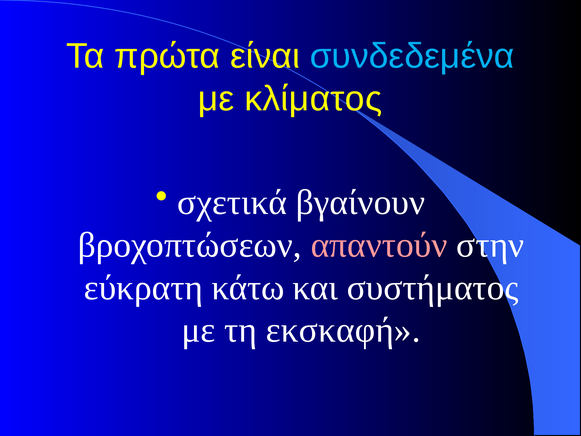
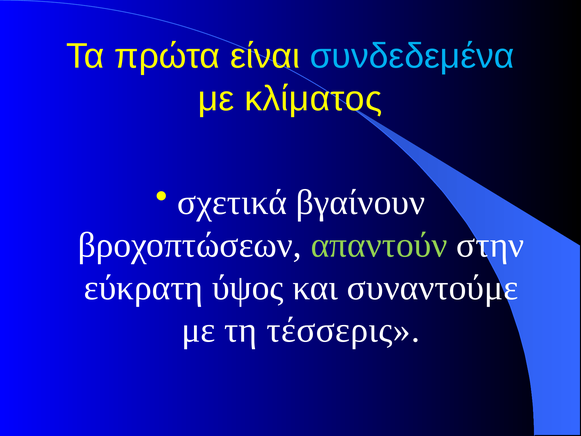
απαντούν colour: pink -> light green
κάτω: κάτω -> ύψος
συστήματος: συστήματος -> συναντούμε
εκσκαφή: εκσκαφή -> τέσσερις
